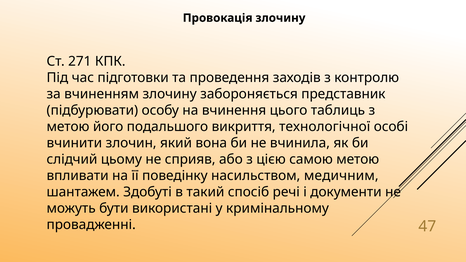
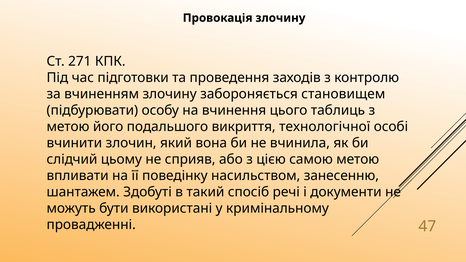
представник: представник -> становищем
медичним: медичним -> занесенню
